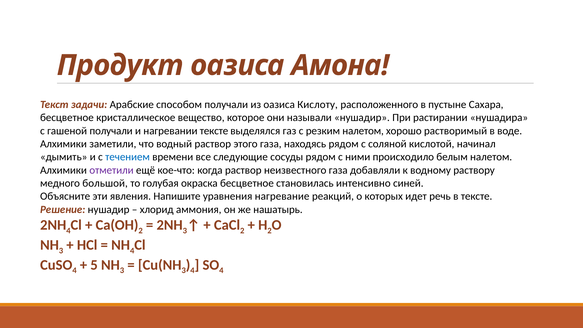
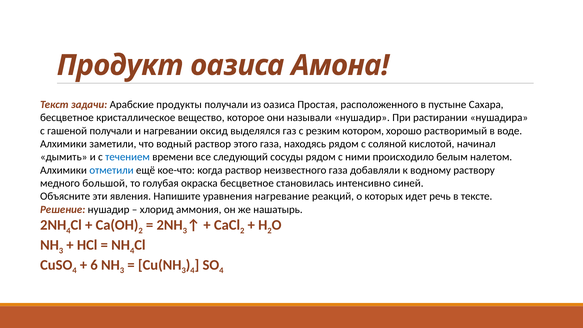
способом: способом -> продукты
Кислоту: Кислоту -> Простая
нагревании тексте: тексте -> оксид
резким налетом: налетом -> котором
следующие: следующие -> следующий
отметили colour: purple -> blue
5: 5 -> 6
